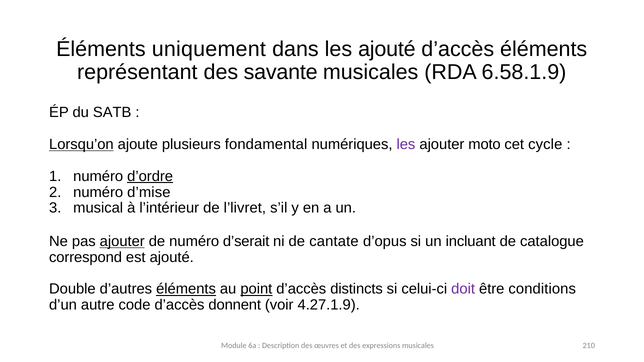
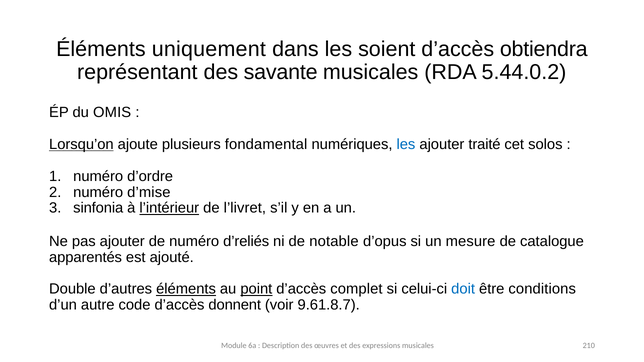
les ajouté: ajouté -> soient
d’accès éléments: éléments -> obtiendra
6.58.1.9: 6.58.1.9 -> 5.44.0.2
SATB: SATB -> OMIS
les at (406, 144) colour: purple -> blue
moto: moto -> traité
cycle: cycle -> solos
d’ordre underline: present -> none
musical: musical -> sinfonia
l’intérieur underline: none -> present
ajouter at (122, 242) underline: present -> none
d’serait: d’serait -> d’reliés
cantate: cantate -> notable
incluant: incluant -> mesure
correspond: correspond -> apparentés
distincts: distincts -> complet
doit colour: purple -> blue
4.27.1.9: 4.27.1.9 -> 9.61.8.7
